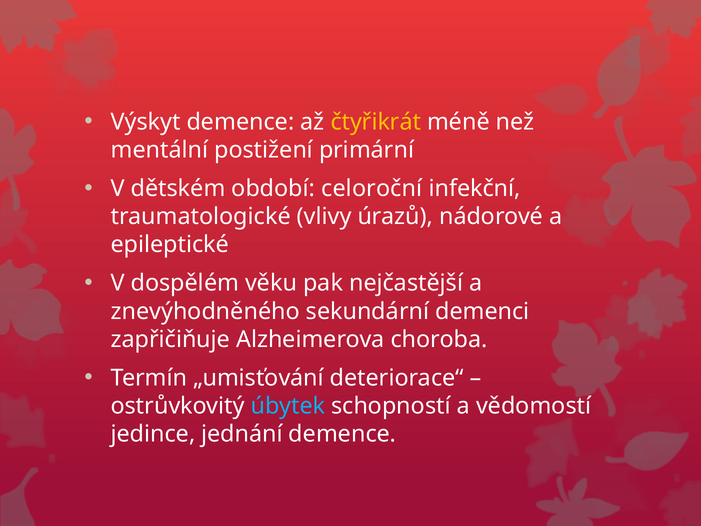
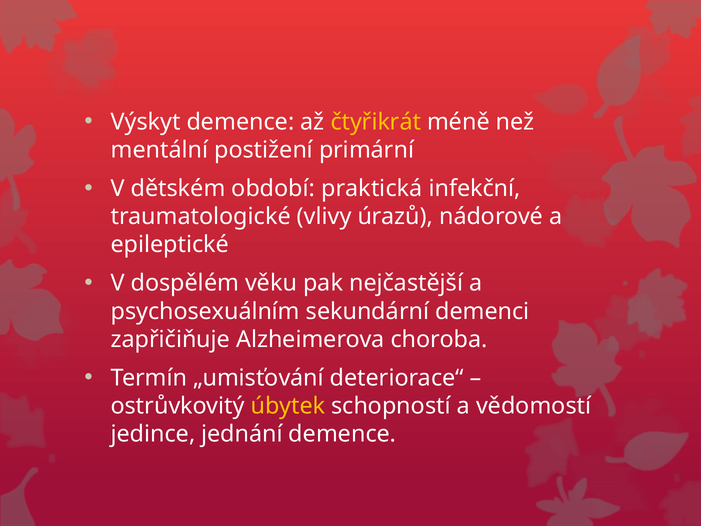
celoroční: celoroční -> praktická
znevýhodněného: znevýhodněného -> psychosexuálním
úbytek colour: light blue -> yellow
